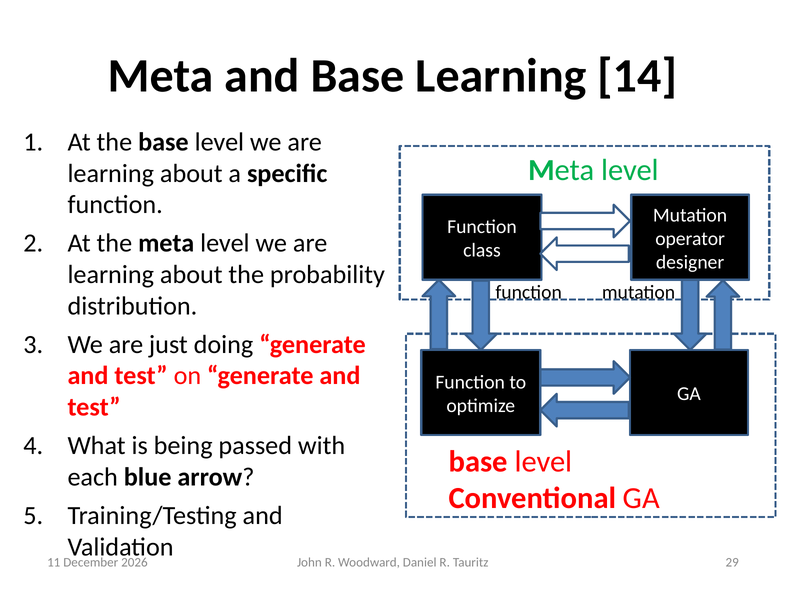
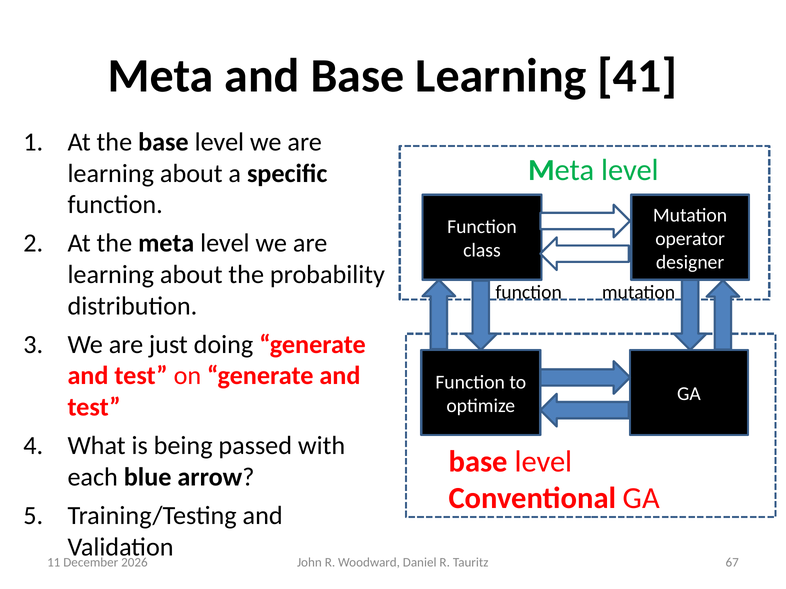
14: 14 -> 41
29: 29 -> 67
